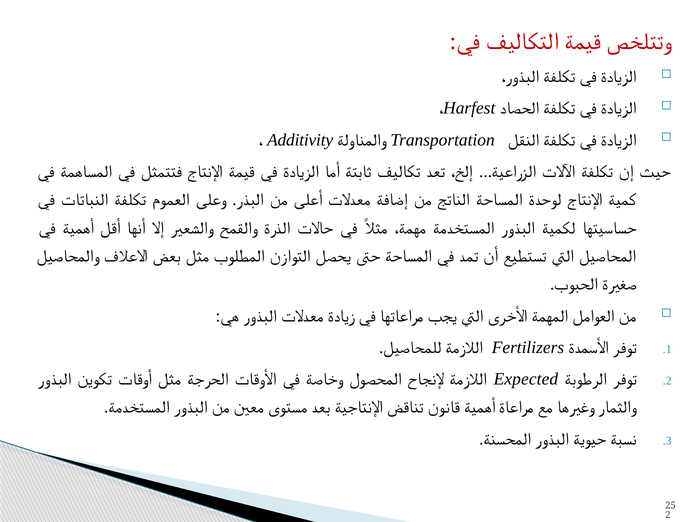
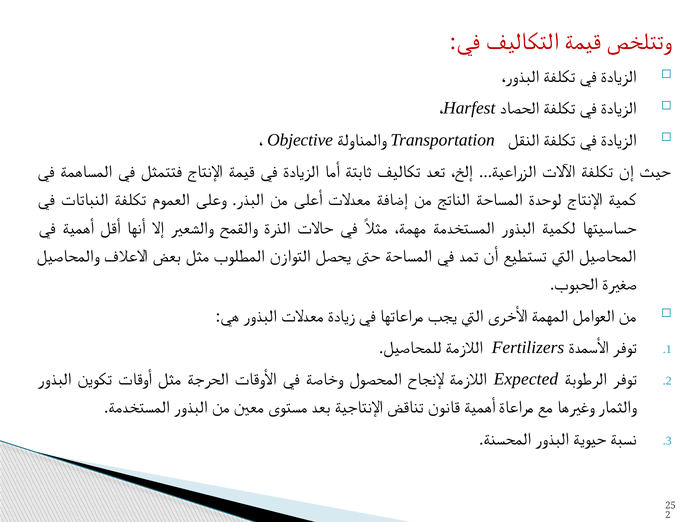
Additivity: Additivity -> Objective
